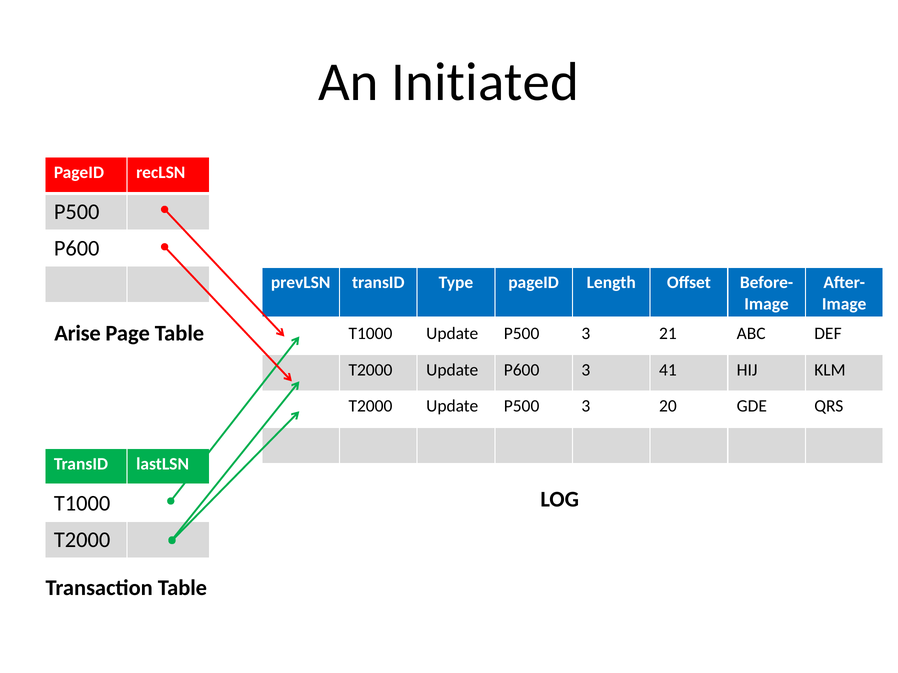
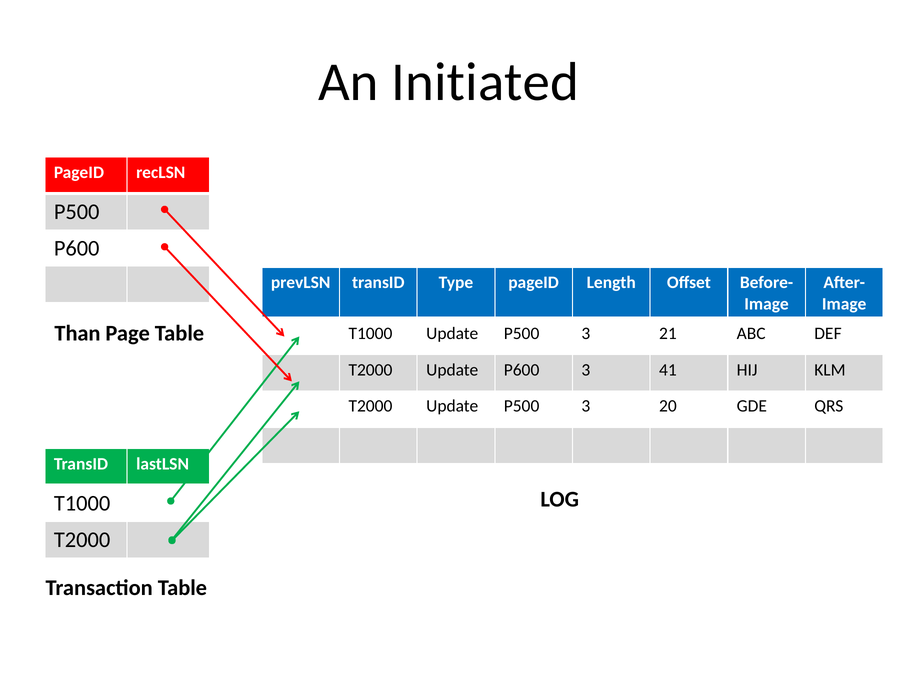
Arise: Arise -> Than
